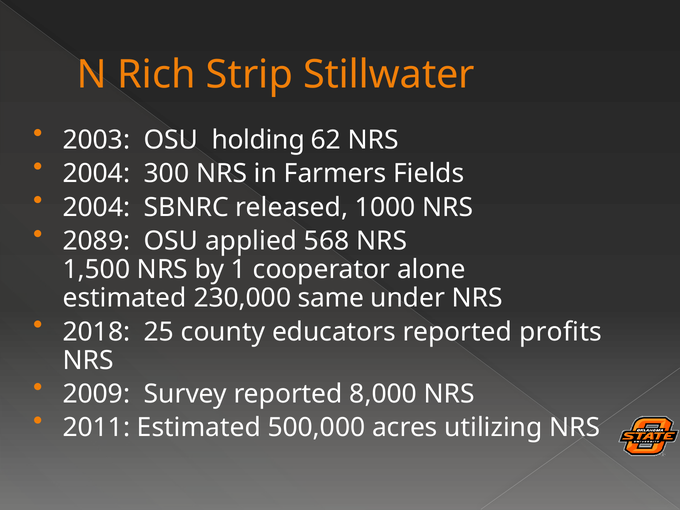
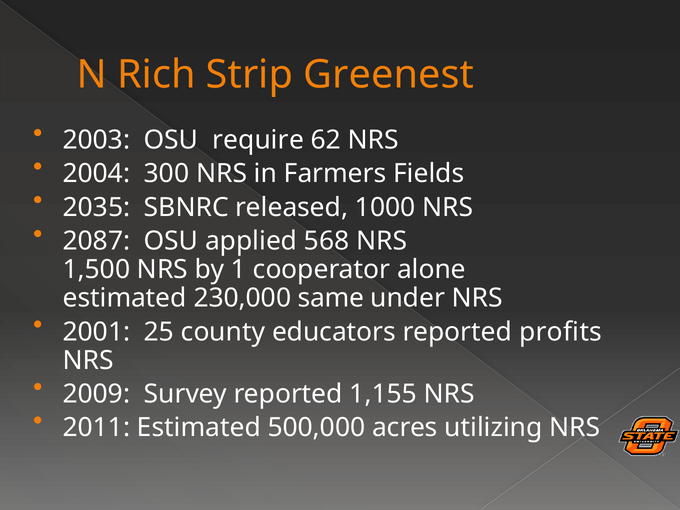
Stillwater: Stillwater -> Greenest
holding: holding -> require
2004 at (96, 207): 2004 -> 2035
2089: 2089 -> 2087
2018: 2018 -> 2001
8,000: 8,000 -> 1,155
